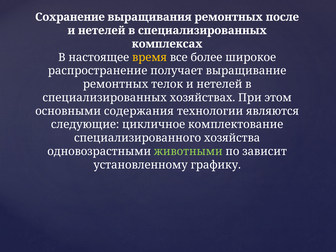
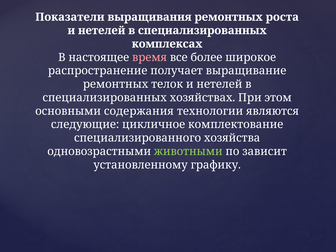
Сохранение: Сохранение -> Показатели
после: после -> роста
время colour: yellow -> pink
